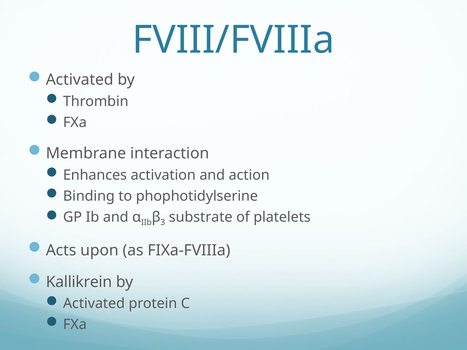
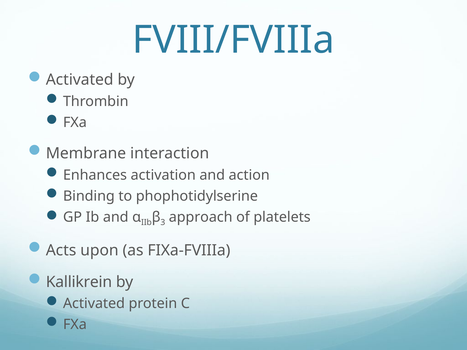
substrate: substrate -> approach
